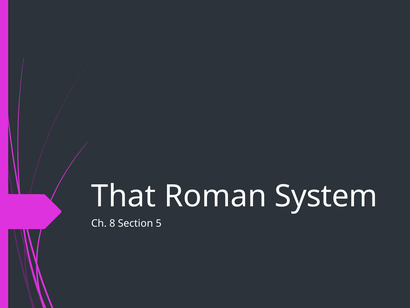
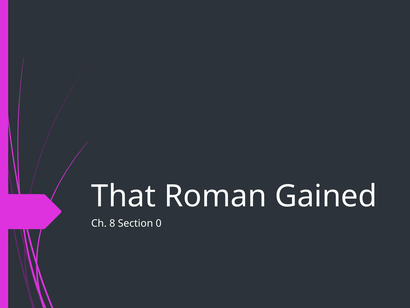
System: System -> Gained
5: 5 -> 0
